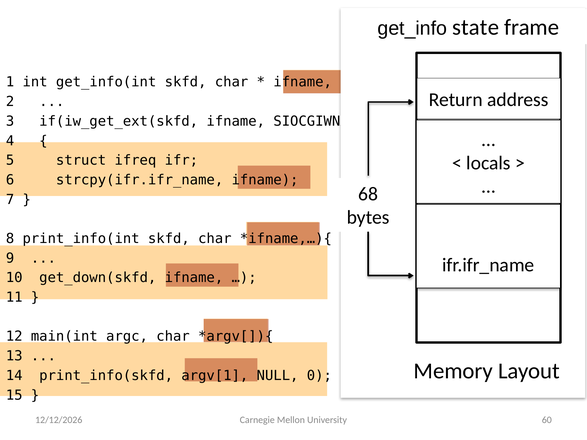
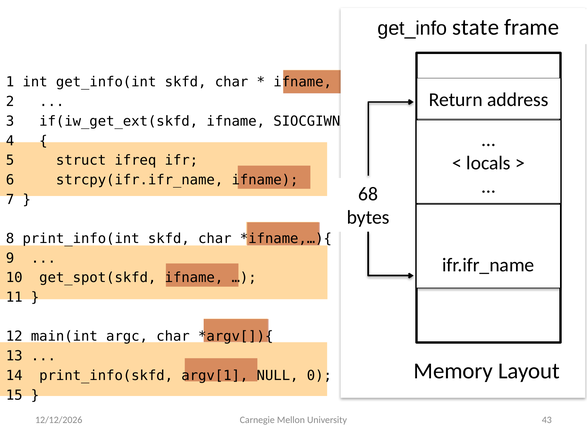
get_down(skfd: get_down(skfd -> get_spot(skfd
60: 60 -> 43
